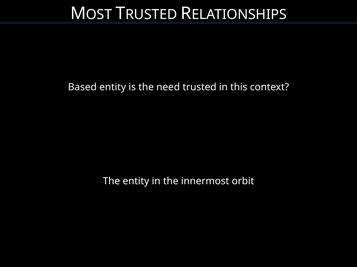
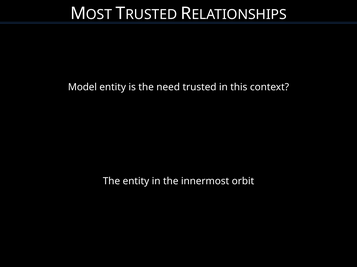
Based: Based -> Model
